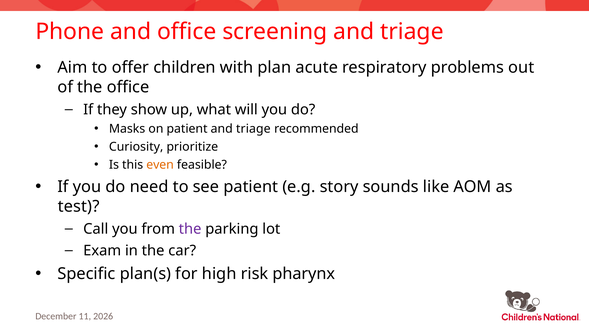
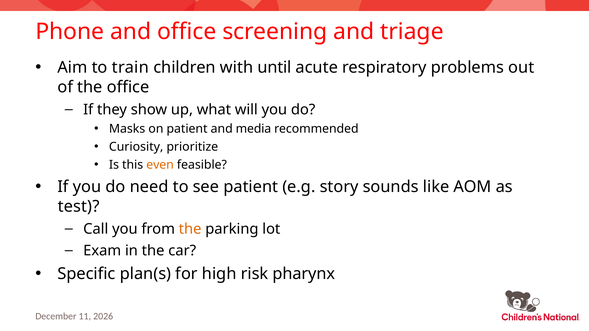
offer: offer -> train
plan: plan -> until
patient and triage: triage -> media
the at (190, 229) colour: purple -> orange
